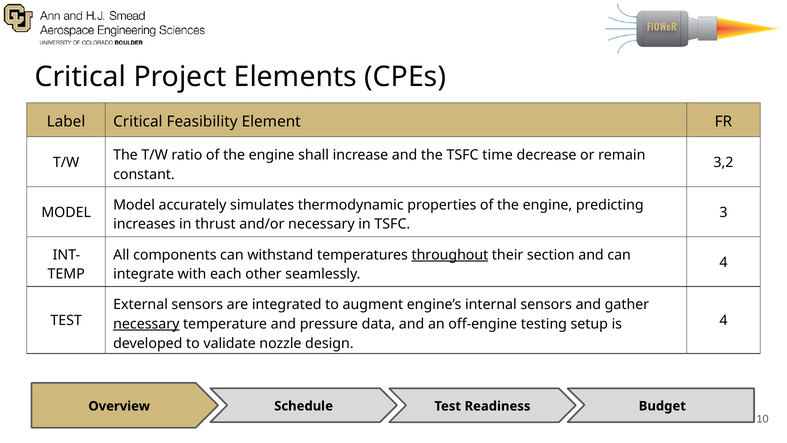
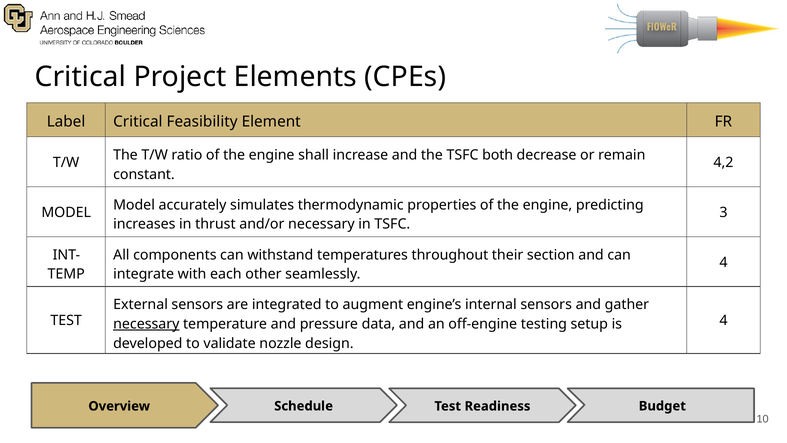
time: time -> both
3,2: 3,2 -> 4,2
throughout underline: present -> none
